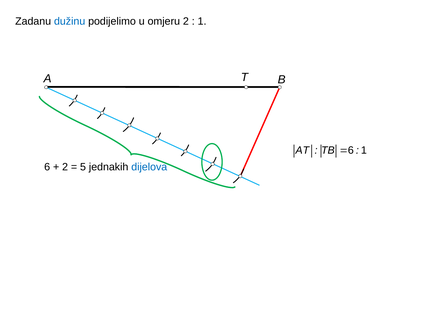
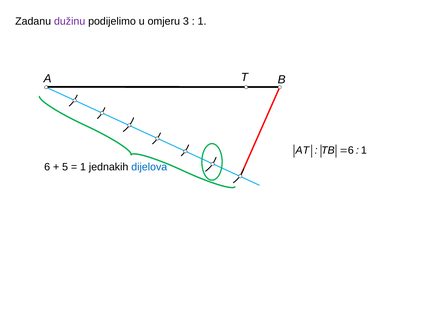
dužinu colour: blue -> purple
omjeru 2: 2 -> 3
2 at (65, 167): 2 -> 5
5 at (83, 167): 5 -> 1
